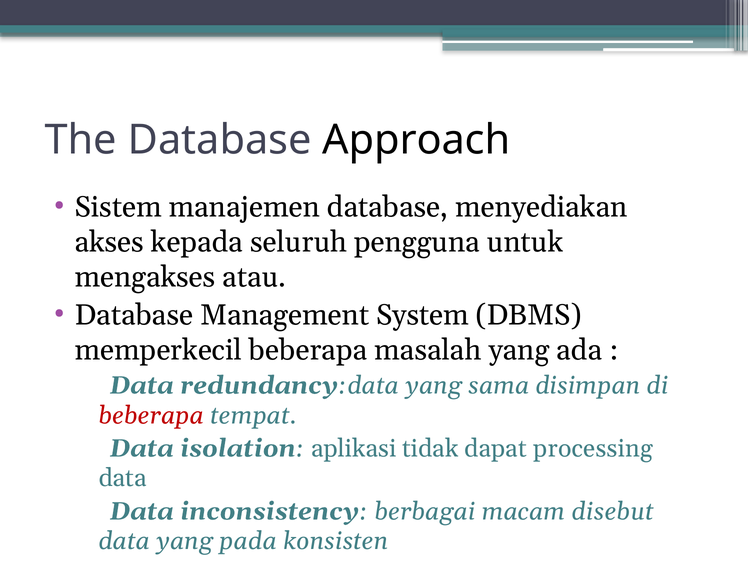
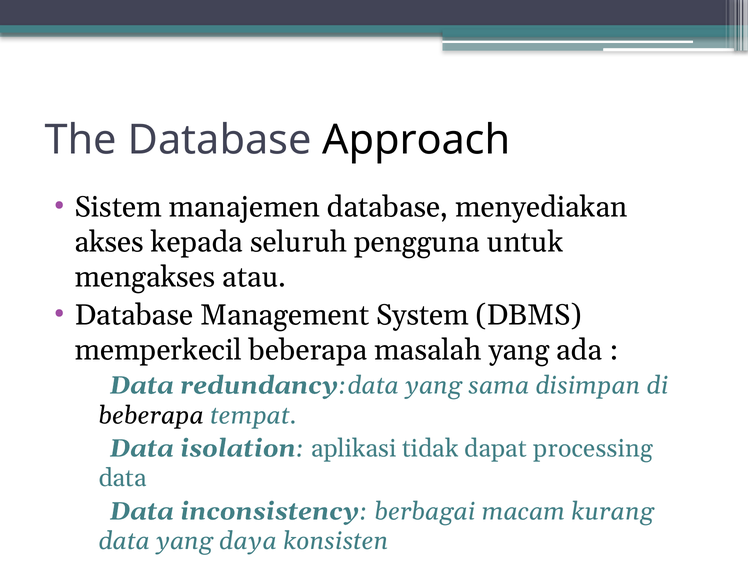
beberapa at (151, 415) colour: red -> black
disebut: disebut -> kurang
pada: pada -> daya
